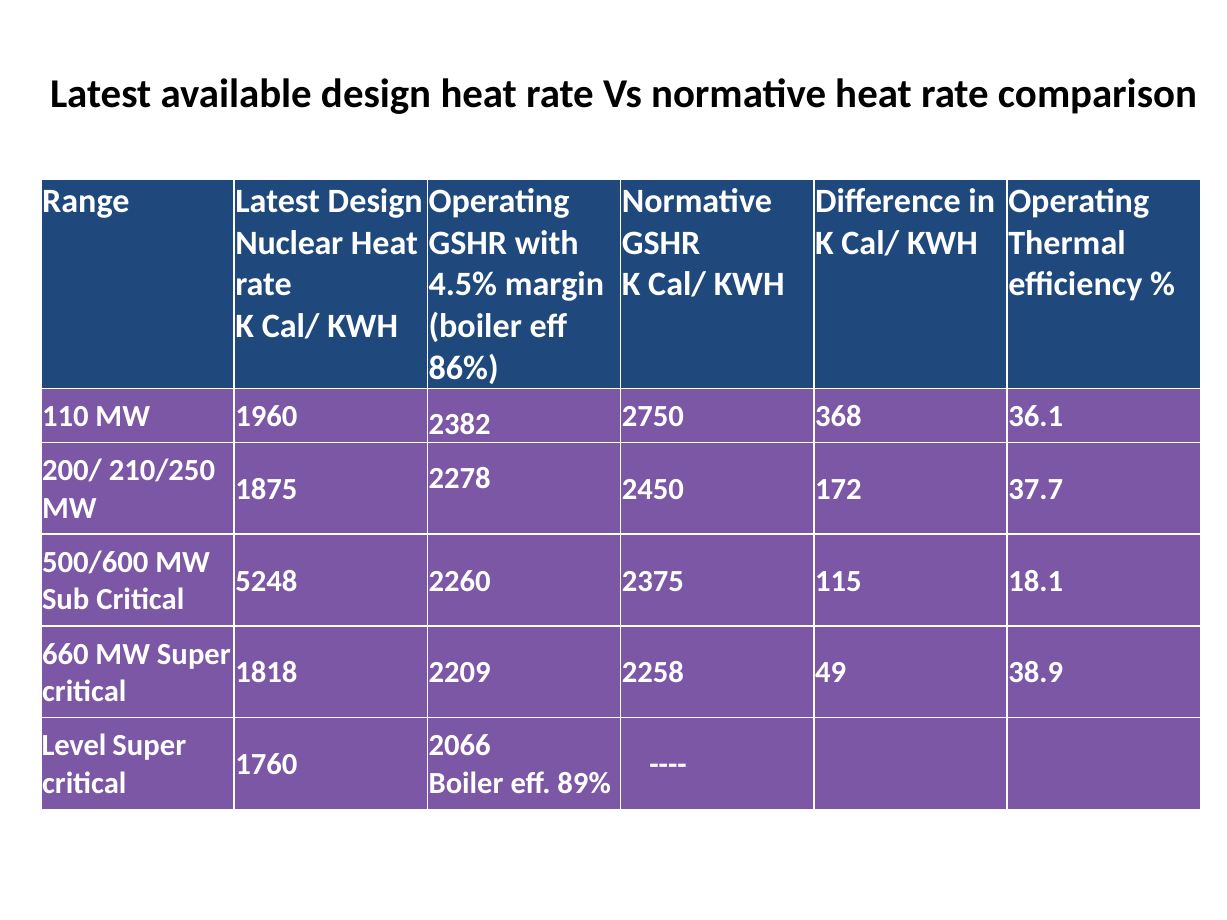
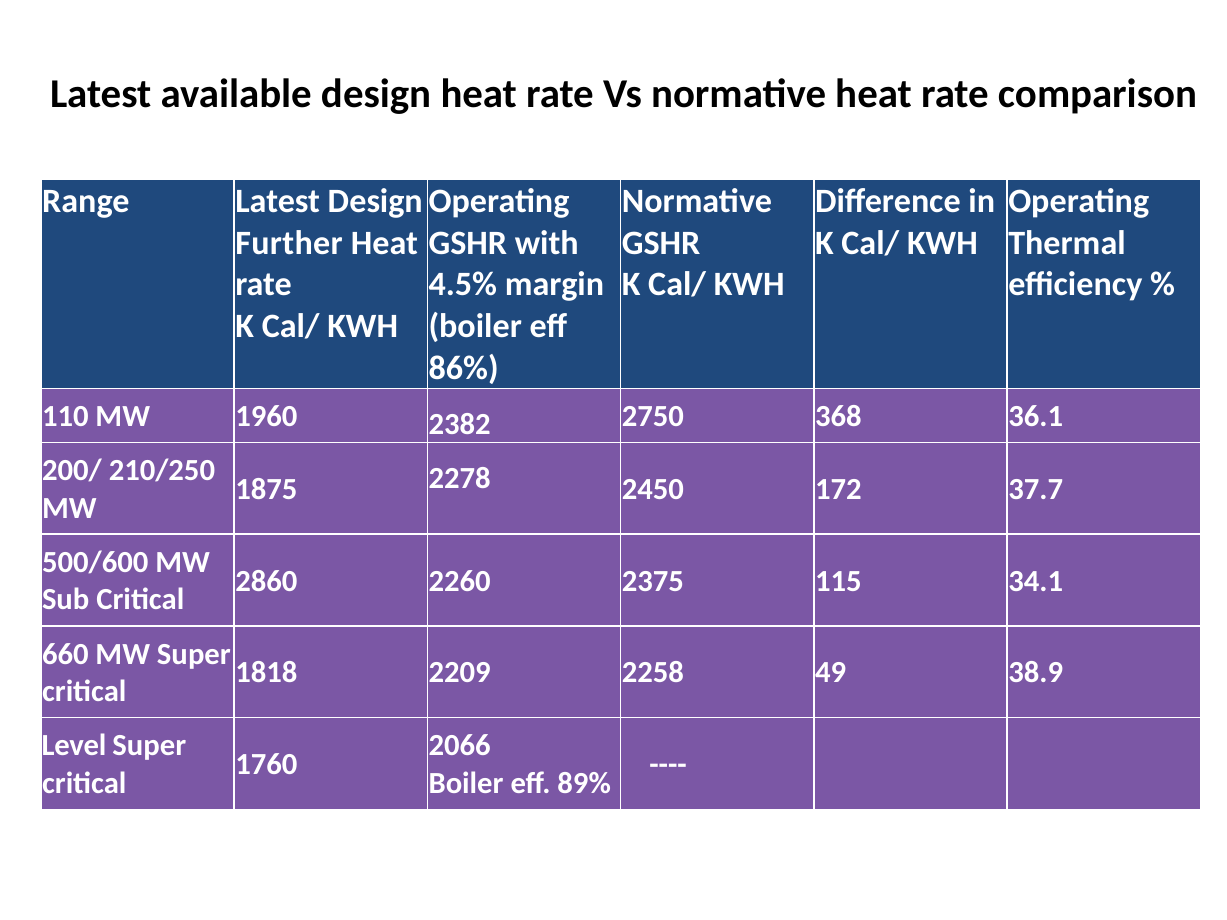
Nuclear: Nuclear -> Further
5248: 5248 -> 2860
18.1: 18.1 -> 34.1
